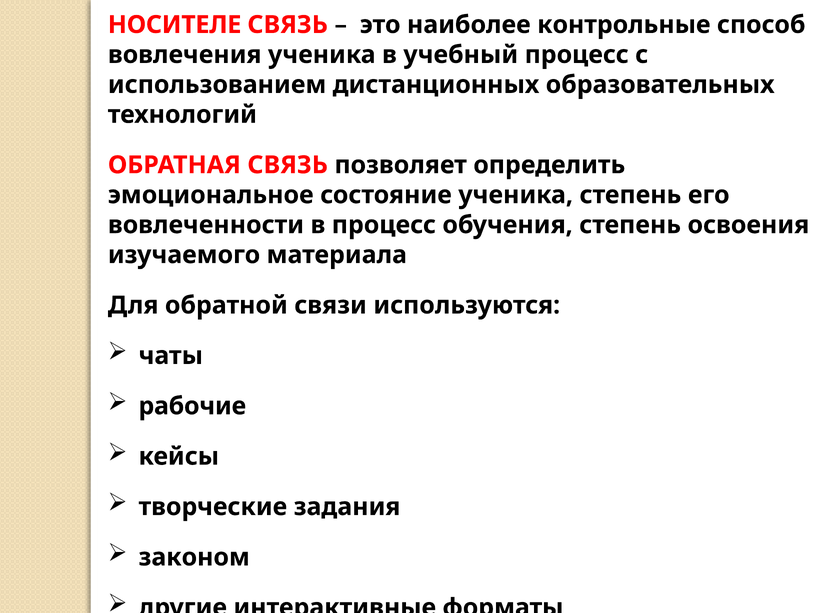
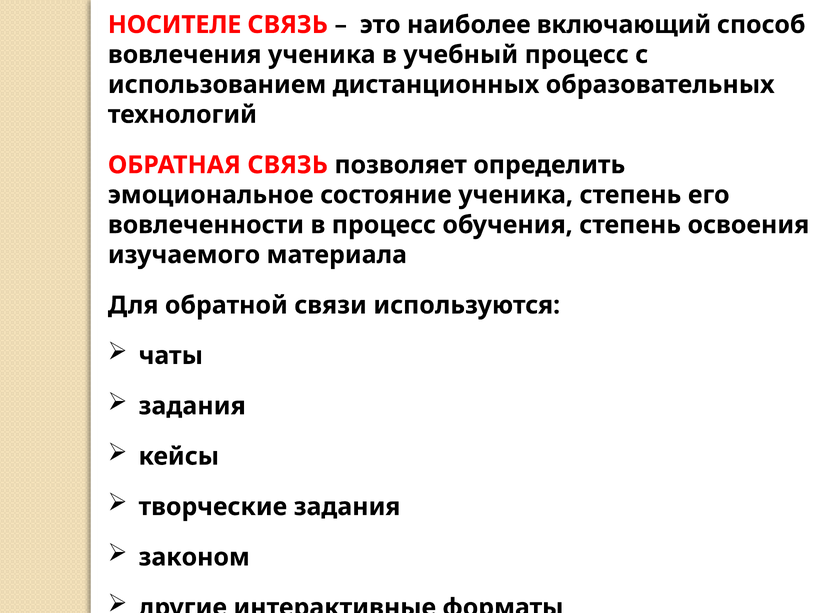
контрольные: контрольные -> включающий
рабочие at (192, 406): рабочие -> задания
